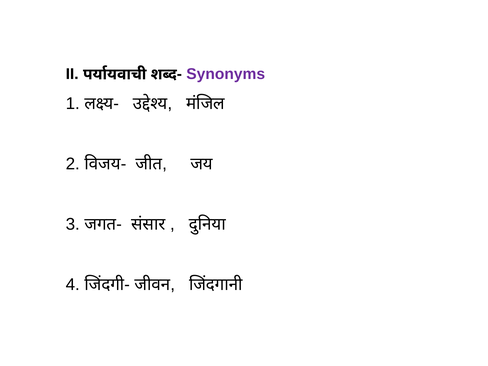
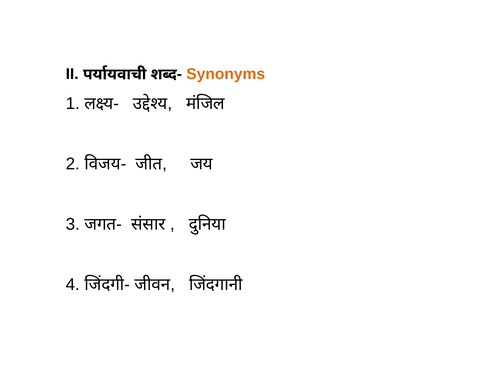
Synonyms colour: purple -> orange
